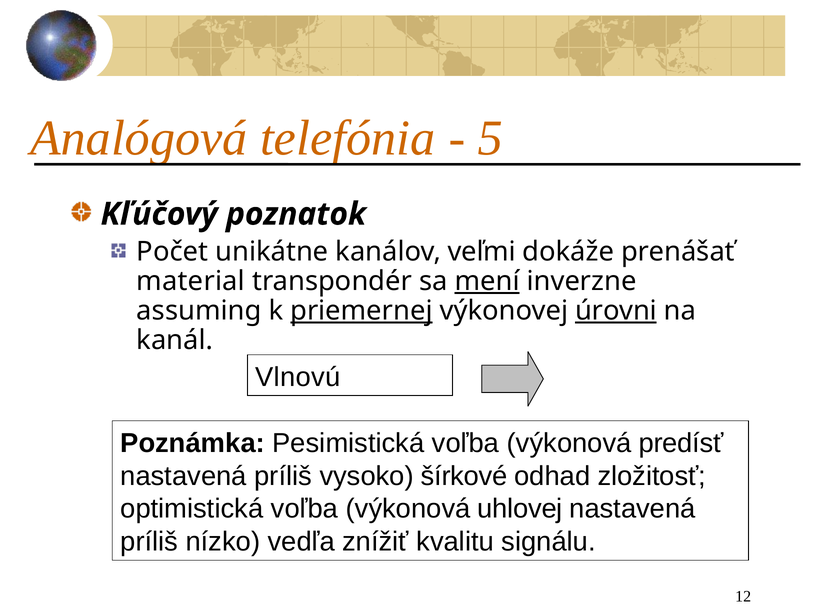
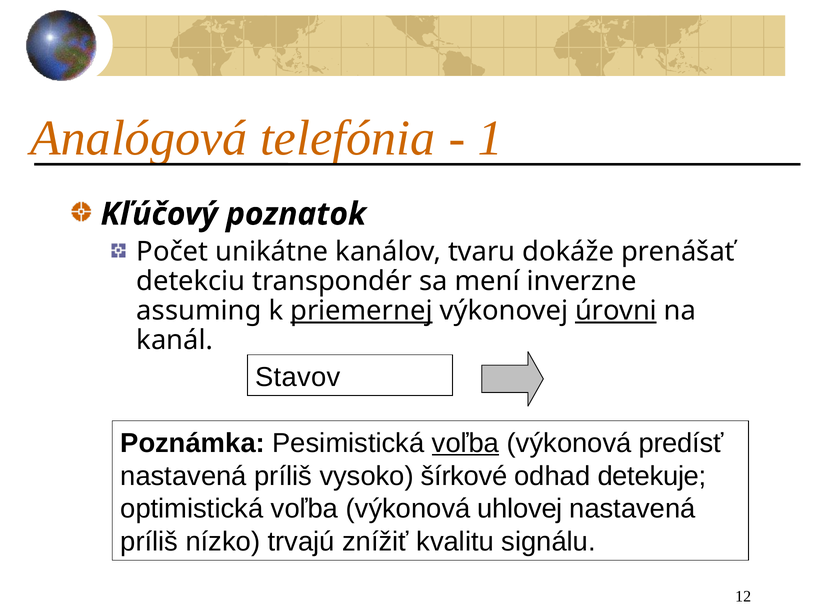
5: 5 -> 1
veľmi: veľmi -> tvaru
material: material -> detekciu
mení underline: present -> none
Vlnovú: Vlnovú -> Stavov
voľba at (466, 443) underline: none -> present
zložitosť: zložitosť -> detekuje
vedľa: vedľa -> trvajú
